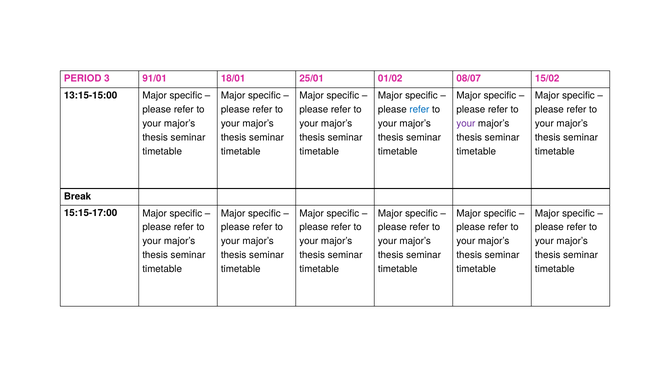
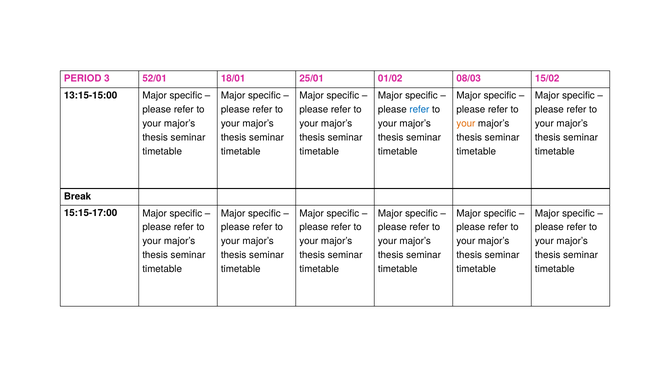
91/01: 91/01 -> 52/01
08/07: 08/07 -> 08/03
your at (466, 124) colour: purple -> orange
